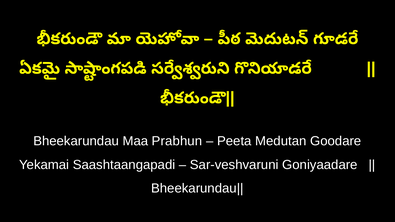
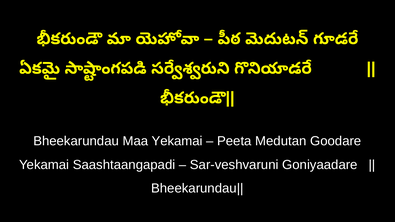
Maa Prabhun: Prabhun -> Yekamai
